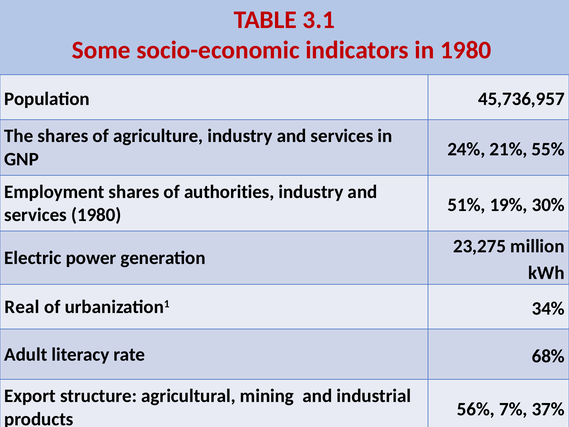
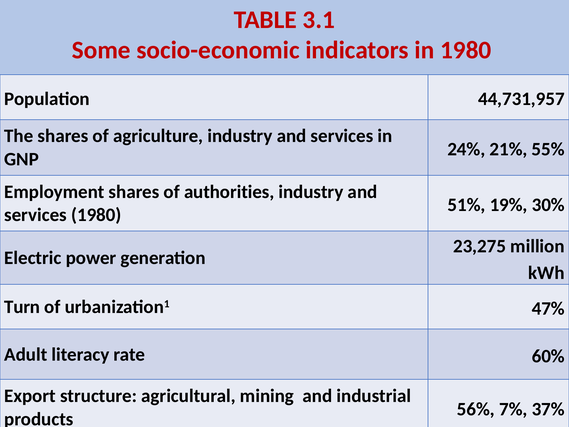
45,736,957: 45,736,957 -> 44,731,957
Real: Real -> Turn
34%: 34% -> 47%
68%: 68% -> 60%
